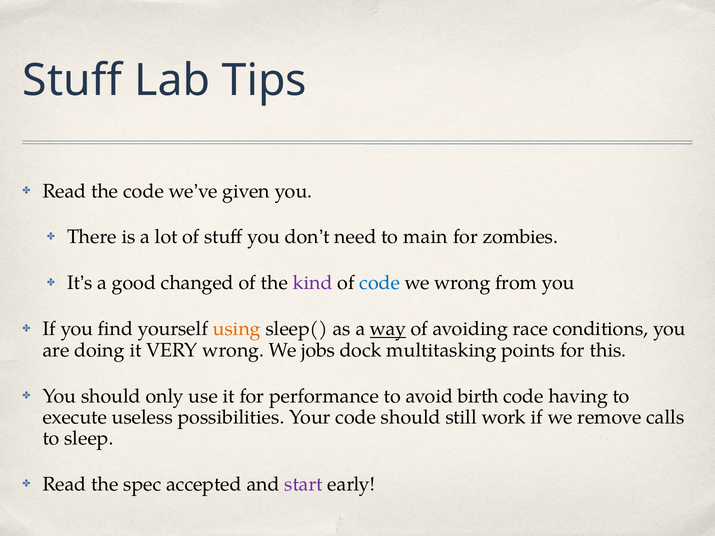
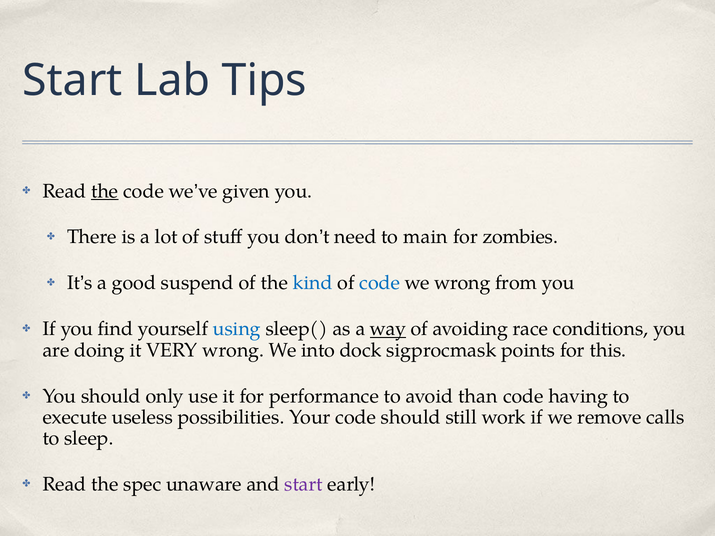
Stuff at (72, 80): Stuff -> Start
the at (105, 191) underline: none -> present
changed: changed -> suspend
kind colour: purple -> blue
using colour: orange -> blue
jobs: jobs -> into
multitasking: multitasking -> sigprocmask
birth: birth -> than
accepted: accepted -> unaware
